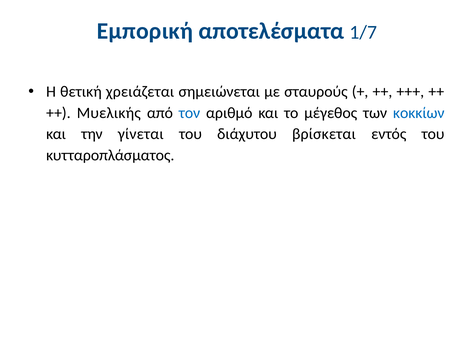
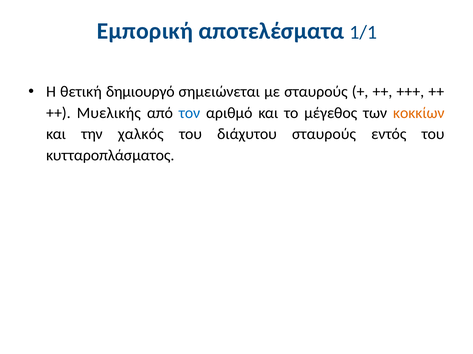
1/7: 1/7 -> 1/1
χρειάζεται: χρειάζεται -> δημιουργό
κοκκίων colour: blue -> orange
γίνεται: γίνεται -> χαλκός
διάχυτου βρίσκεται: βρίσκεται -> σταυρούς
